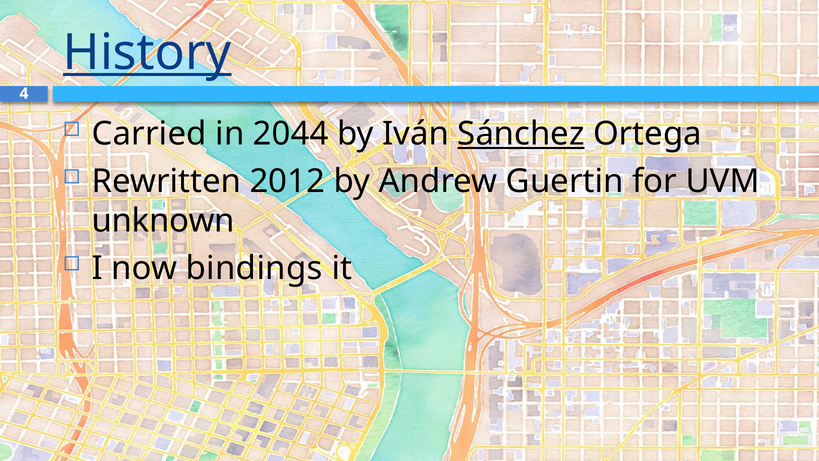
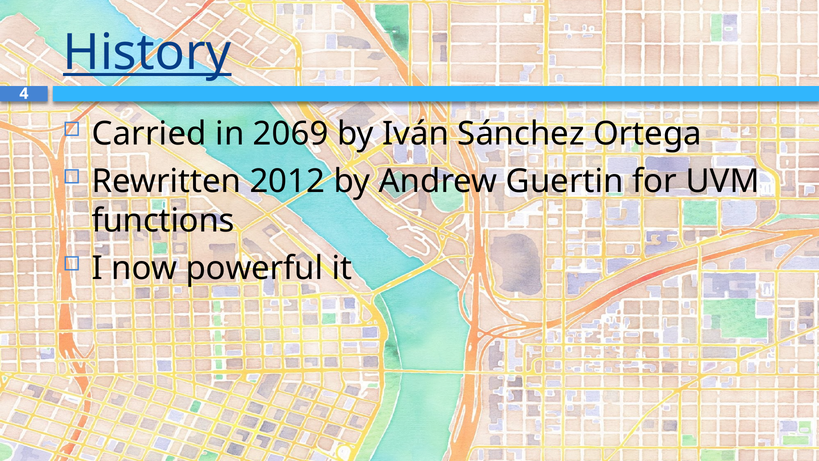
2044: 2044 -> 2069
Sánchez underline: present -> none
unknown: unknown -> functions
bindings: bindings -> powerful
